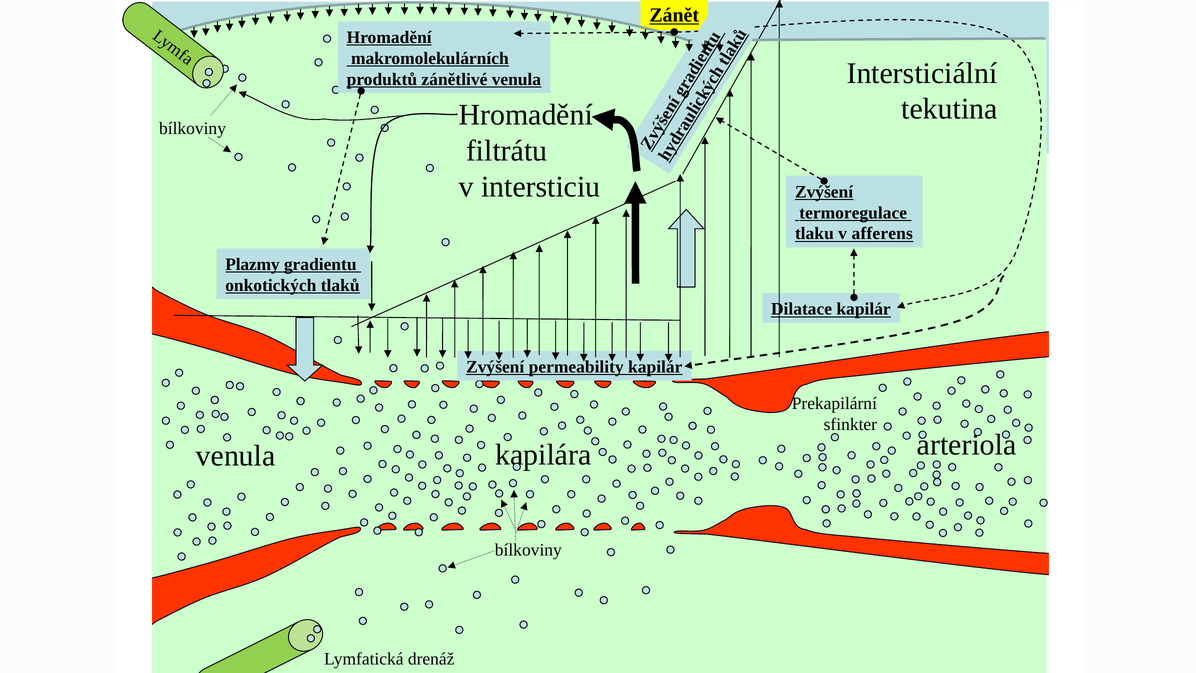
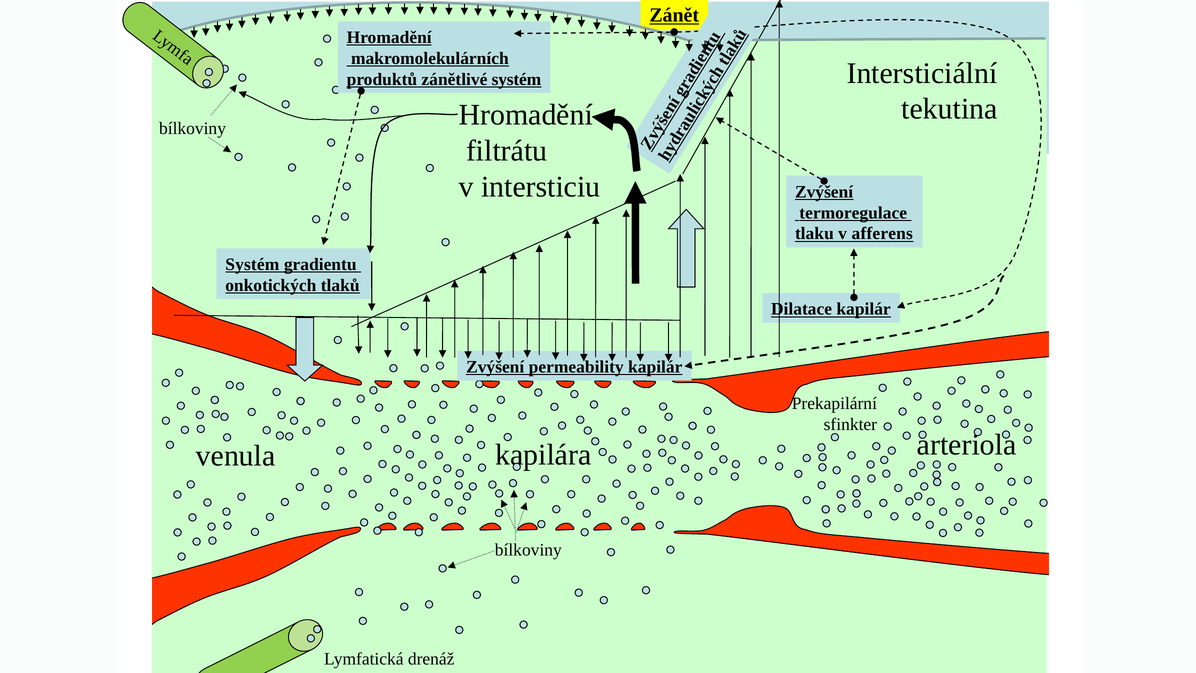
zánětlivé venula: venula -> systém
Plazmy at (252, 264): Plazmy -> Systém
